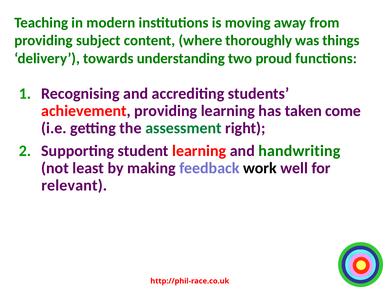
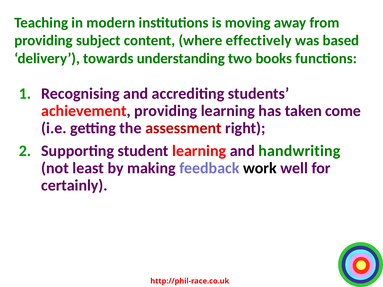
thoroughly: thoroughly -> effectively
things: things -> based
proud: proud -> books
assessment colour: green -> red
relevant: relevant -> certainly
